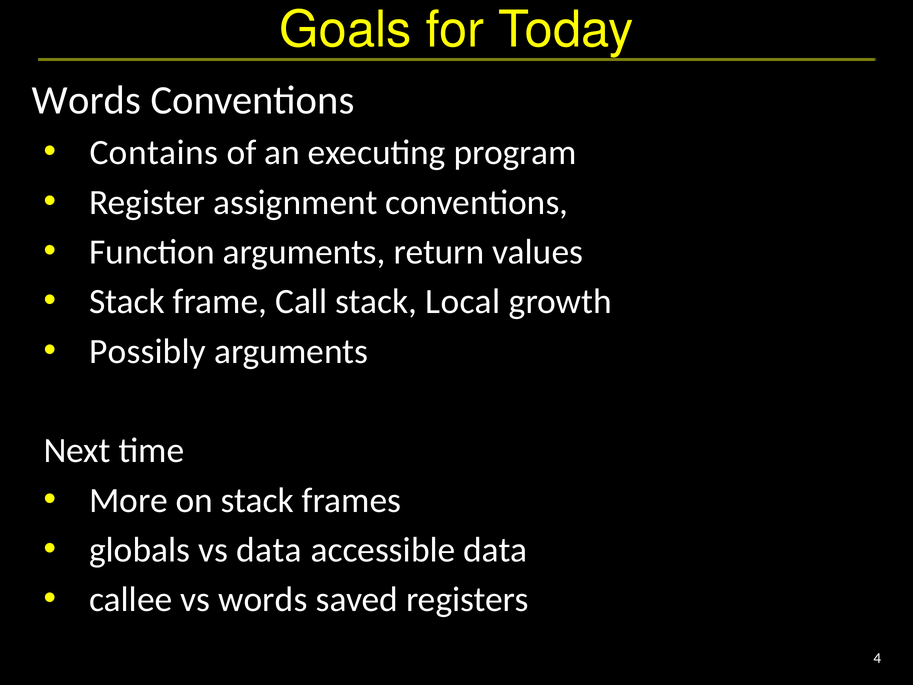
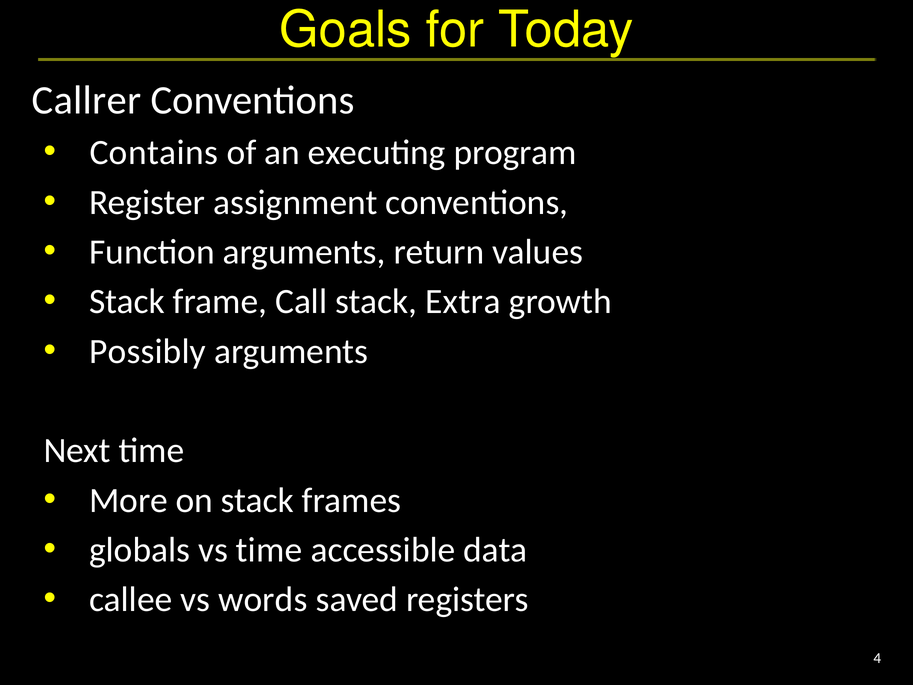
Words at (87, 100): Words -> Callrer
Local: Local -> Extra
vs data: data -> time
